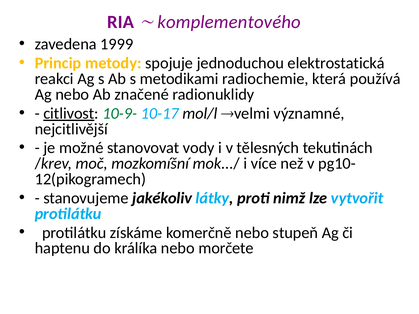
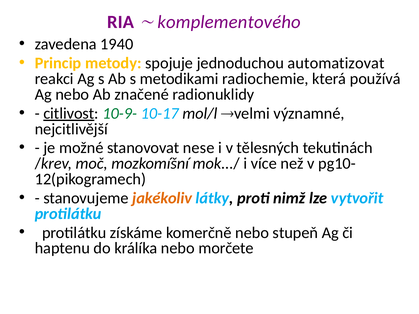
1999: 1999 -> 1940
elektrostatická: elektrostatická -> automatizovat
vody: vody -> nese
jakékoliv colour: black -> orange
